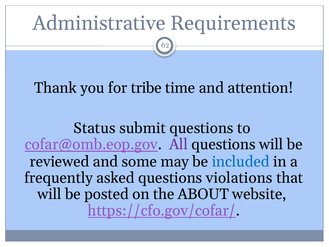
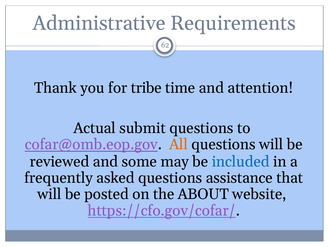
Status: Status -> Actual
All colour: purple -> orange
violations: violations -> assistance
